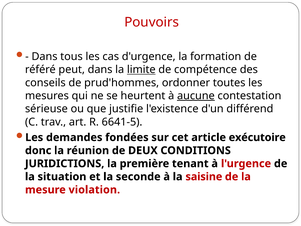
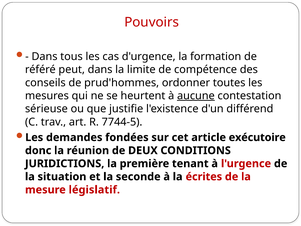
limite underline: present -> none
6641-5: 6641-5 -> 7744-5
saisine: saisine -> écrites
violation: violation -> législatif
